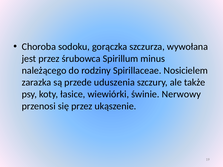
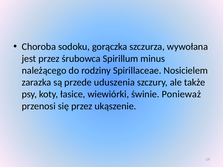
Nerwowy: Nerwowy -> Ponieważ
